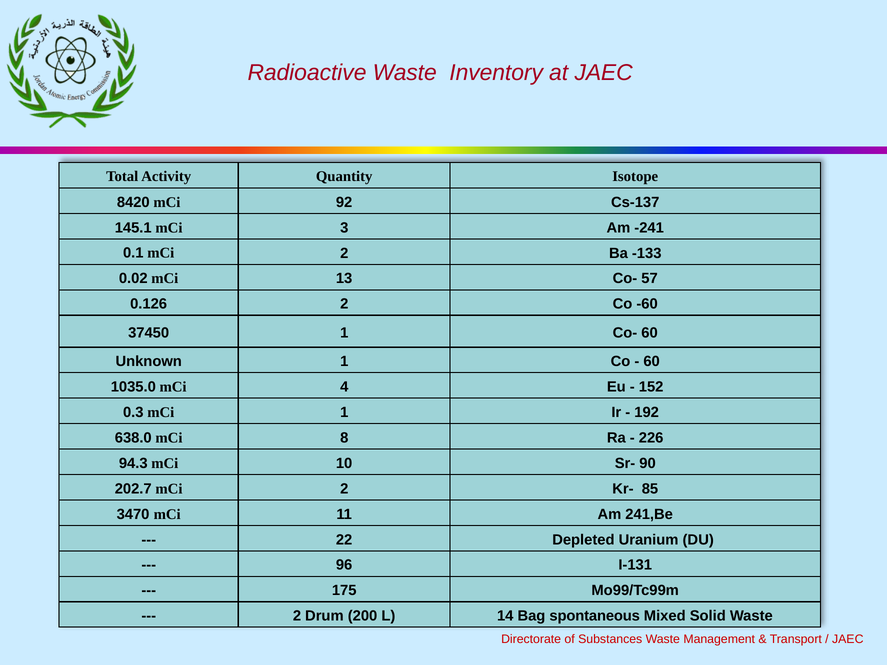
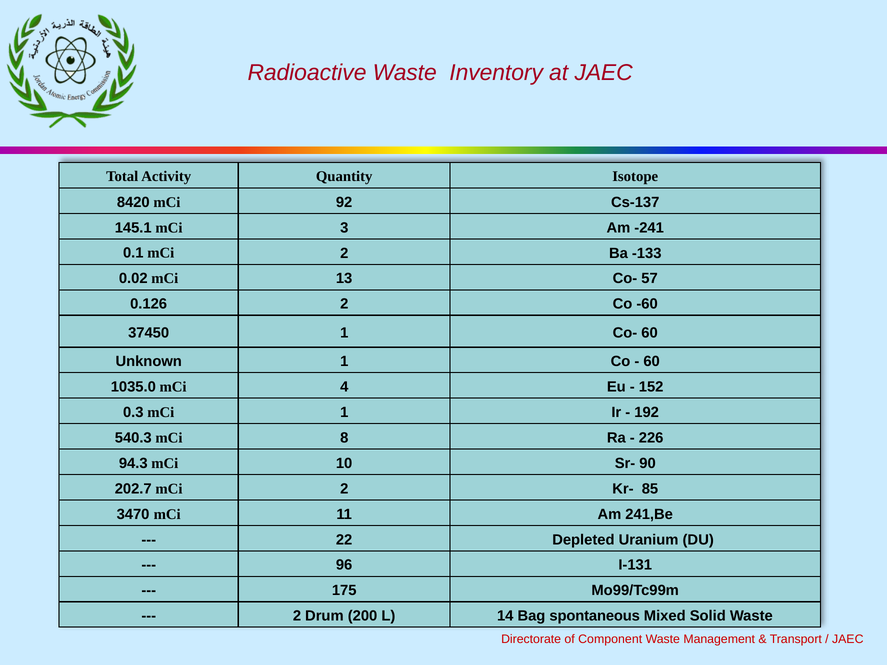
638.0: 638.0 -> 540.3
Substances: Substances -> Component
